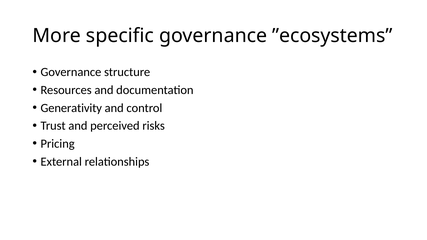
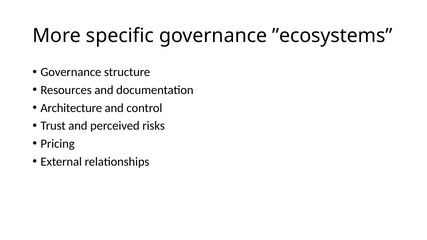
Generativity: Generativity -> Architecture
